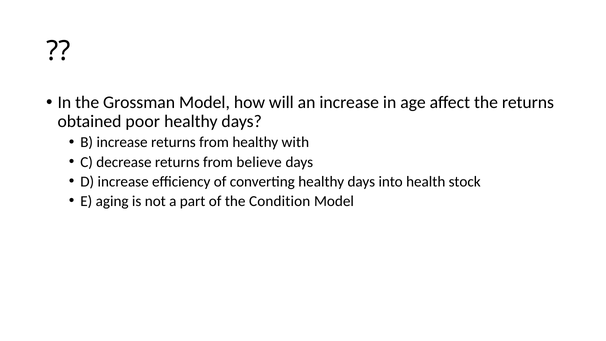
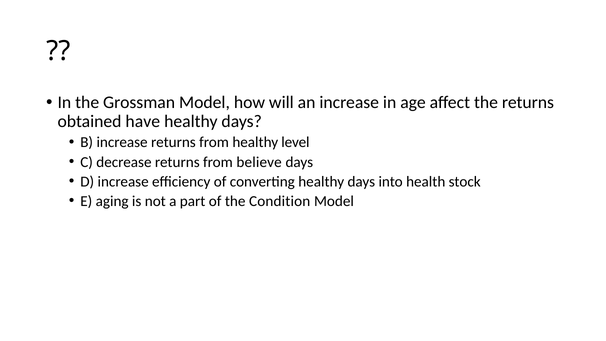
poor: poor -> have
with: with -> level
